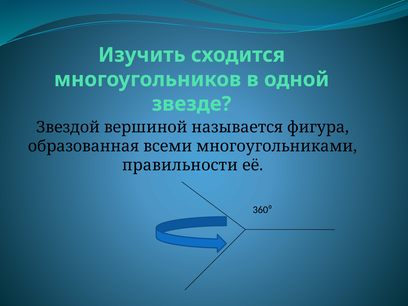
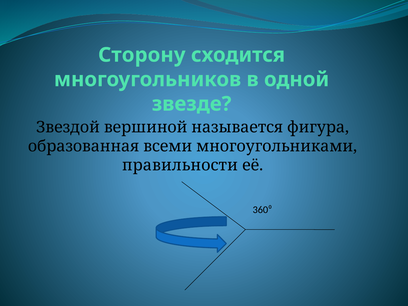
Изучить: Изучить -> Сторону
